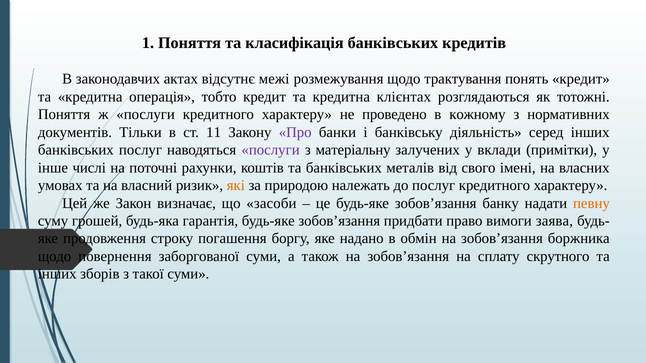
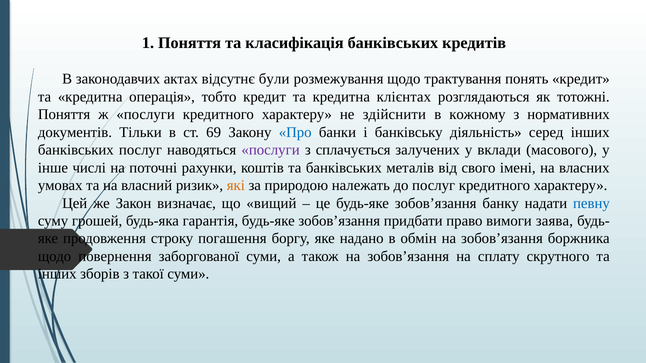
межі: межі -> були
проведено: проведено -> здійснити
11: 11 -> 69
Про colour: purple -> blue
матеріальну: матеріальну -> сплачується
примітки: примітки -> масового
засоби: засоби -> вищий
певну colour: orange -> blue
